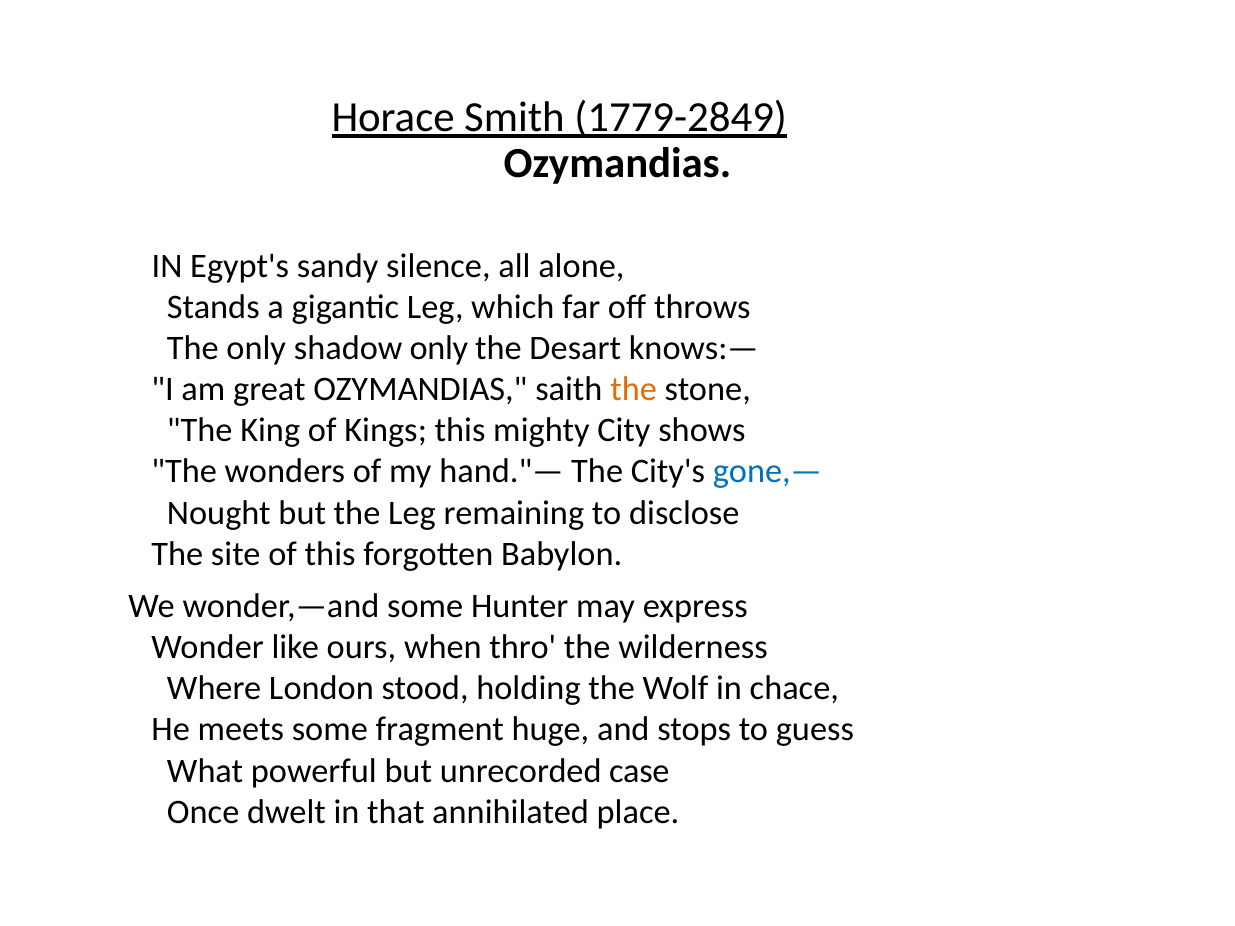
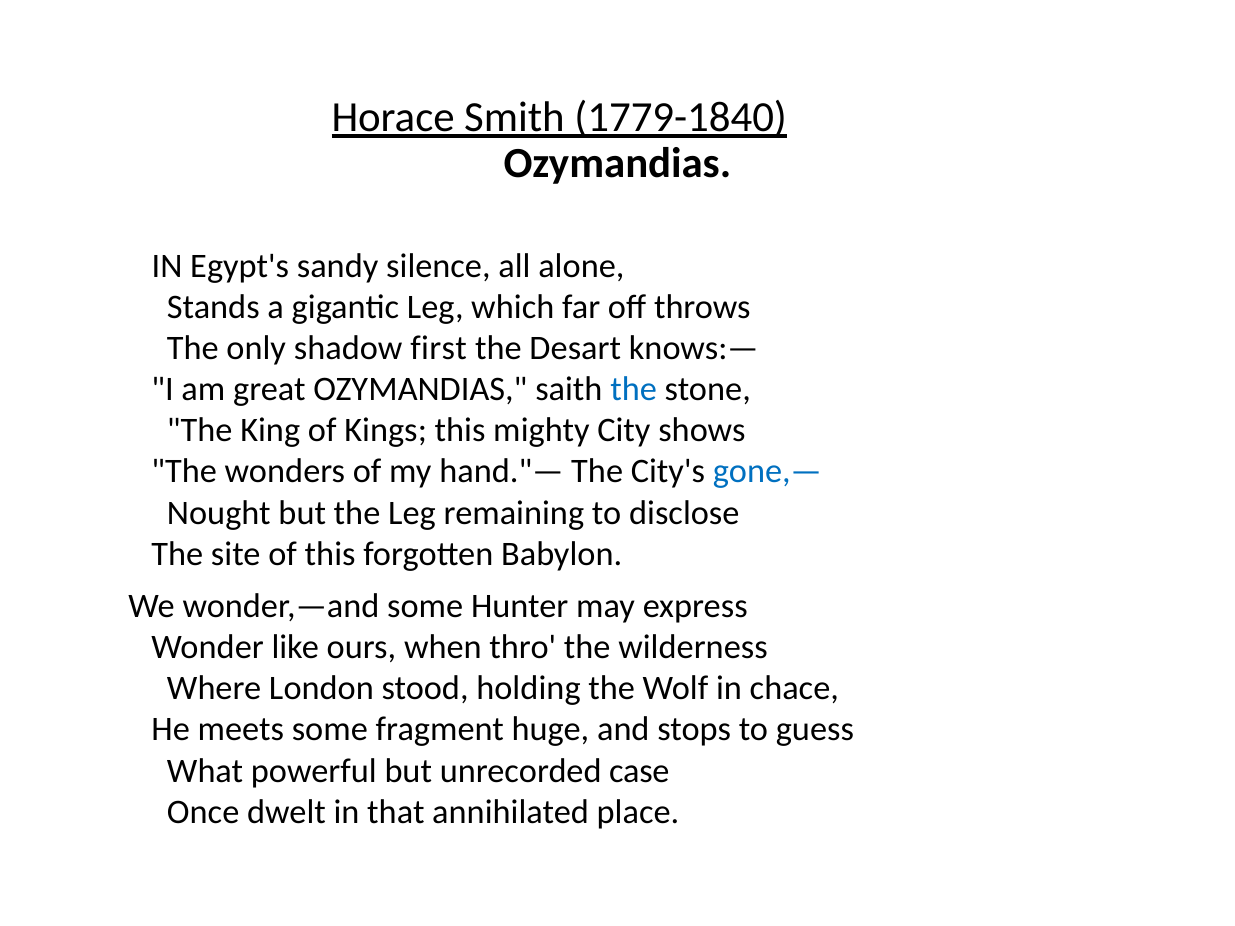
1779-2849: 1779-2849 -> 1779-1840
shadow only: only -> first
the at (634, 389) colour: orange -> blue
